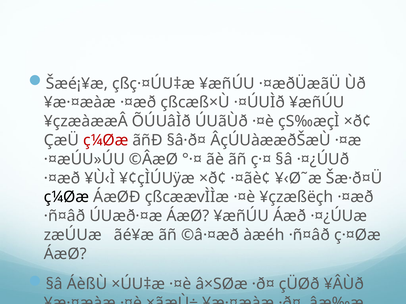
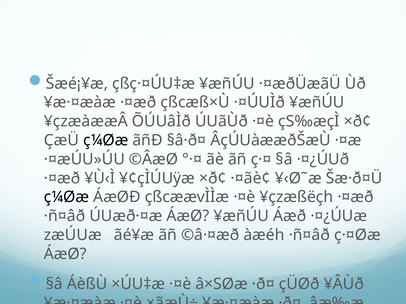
ç¼Øæ at (106, 141) colour: red -> black
